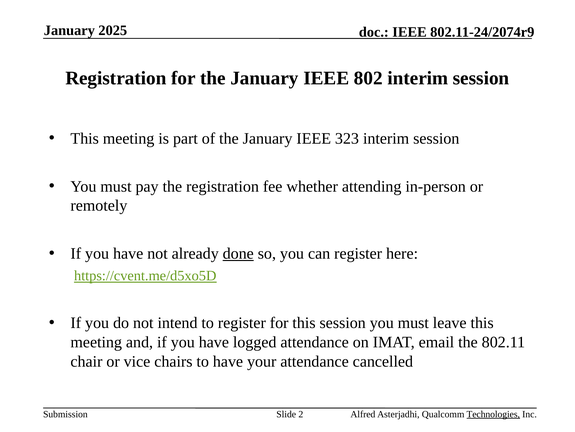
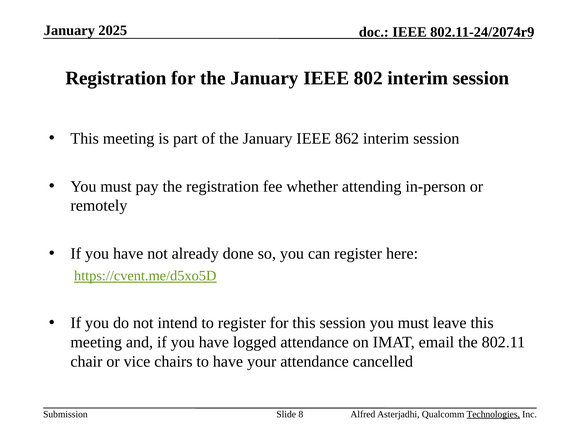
323: 323 -> 862
done underline: present -> none
2: 2 -> 8
